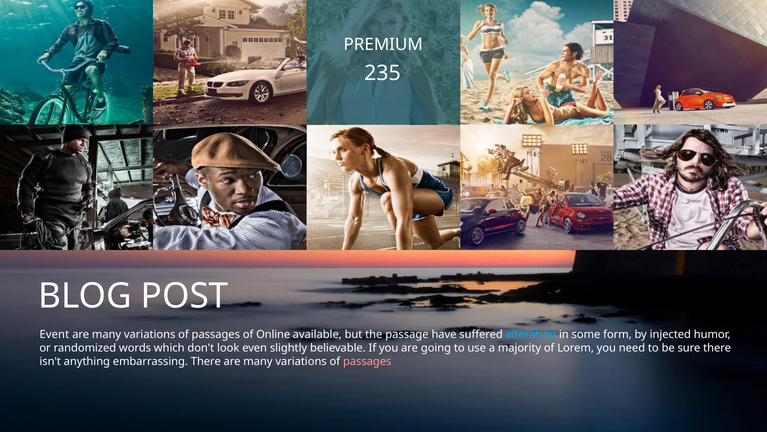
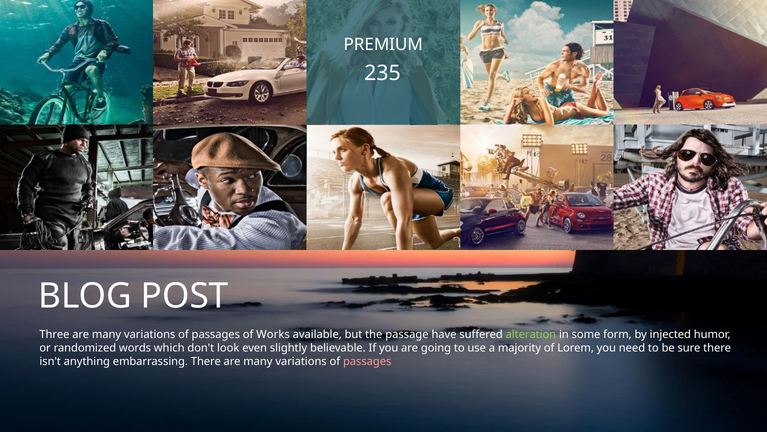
Event: Event -> Three
Online: Online -> Works
alteration colour: light blue -> light green
